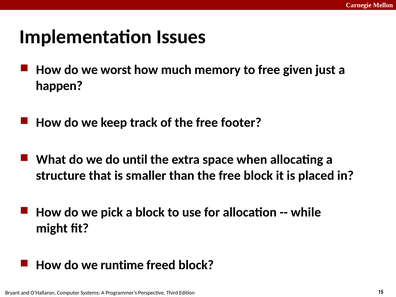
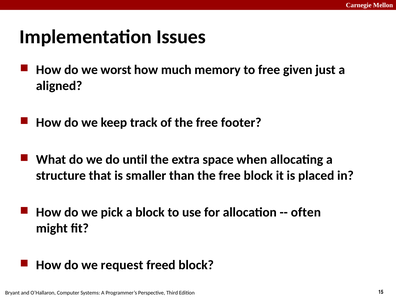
happen: happen -> aligned
while: while -> often
runtime: runtime -> request
